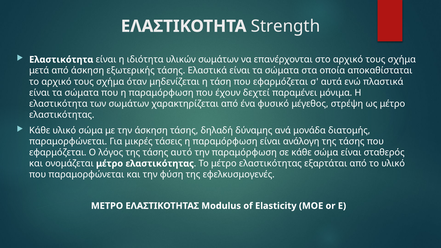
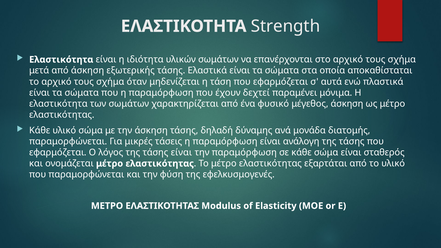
μέγεθος στρέψη: στρέψη -> άσκηση
τάσης αυτό: αυτό -> είναι
